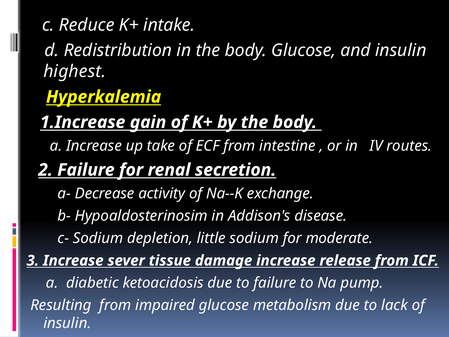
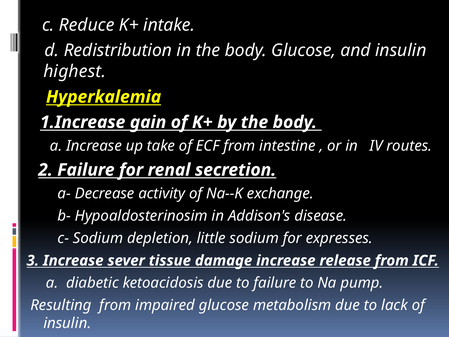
moderate: moderate -> expresses
